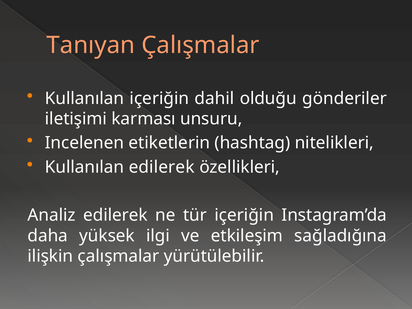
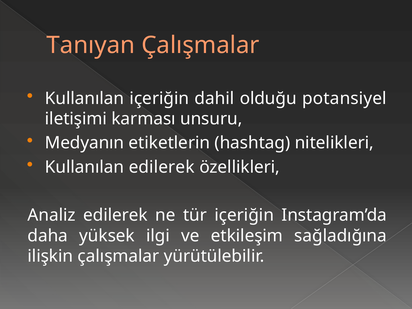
gönderiler: gönderiler -> potansiyel
Incelenen: Incelenen -> Medyanın
